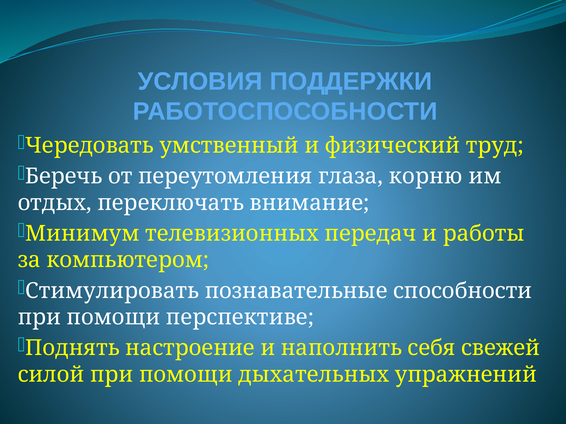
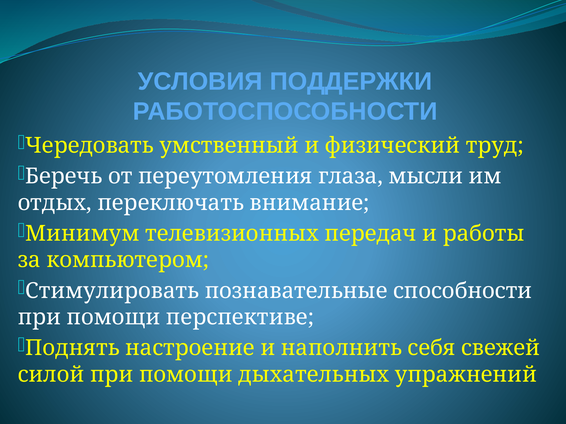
корню: корню -> мысли
